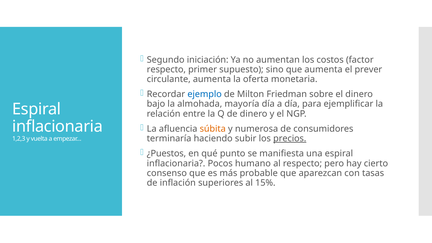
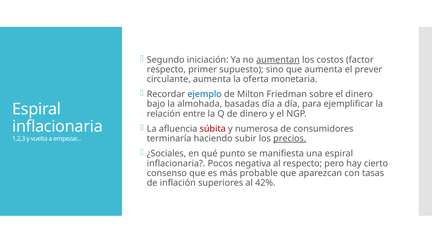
aumentan underline: none -> present
mayoría: mayoría -> basadas
súbita colour: orange -> red
¿Puestos: ¿Puestos -> ¿Sociales
humano: humano -> negativa
15%: 15% -> 42%
